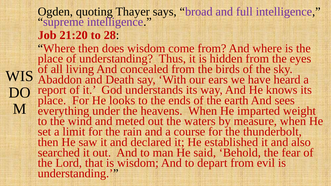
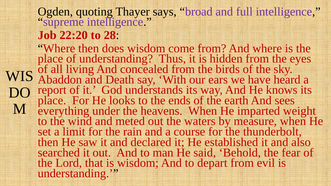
21:20: 21:20 -> 22:20
